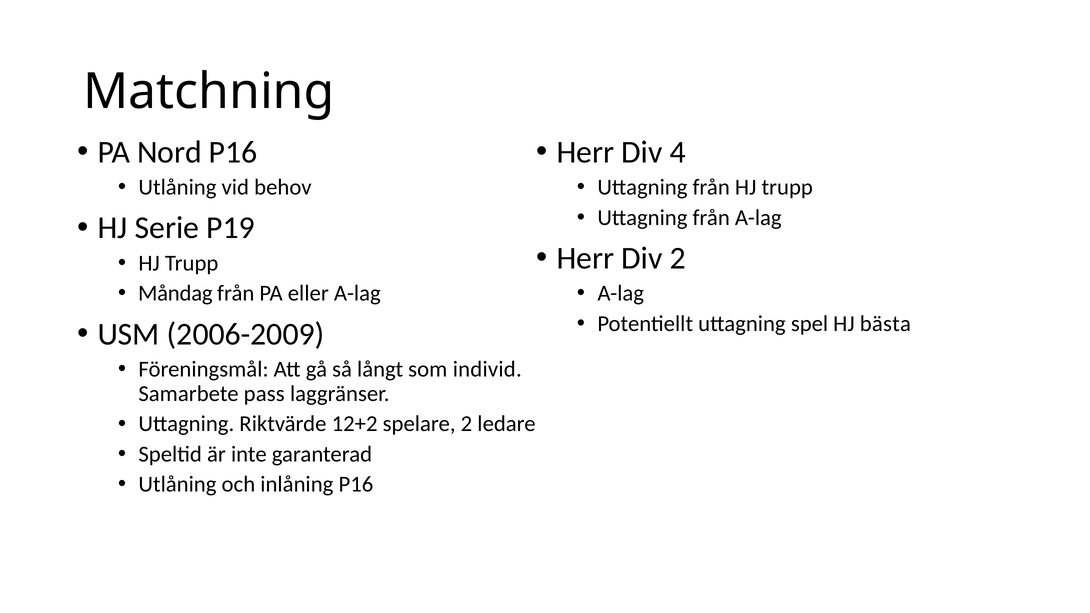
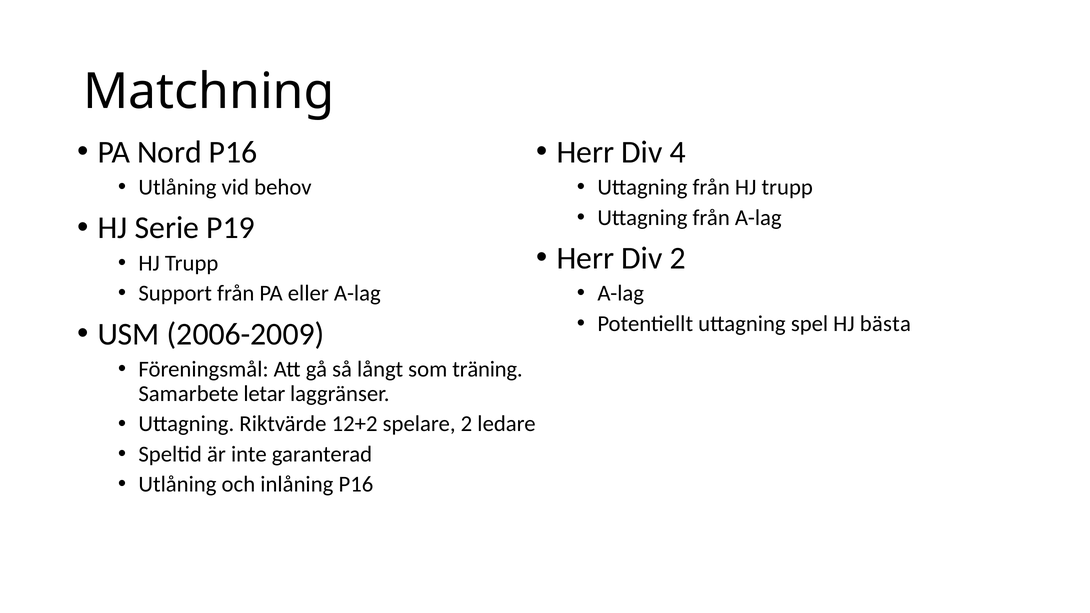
Måndag: Måndag -> Support
individ: individ -> träning
pass: pass -> letar
